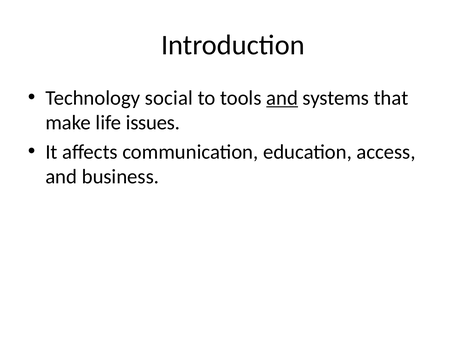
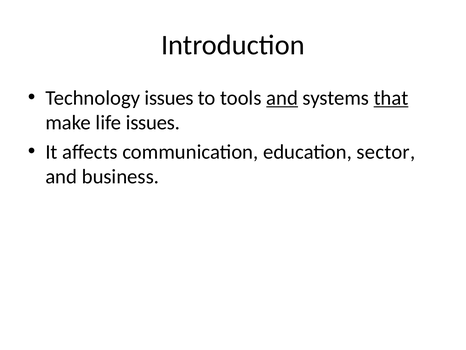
Technology social: social -> issues
that underline: none -> present
access: access -> sector
